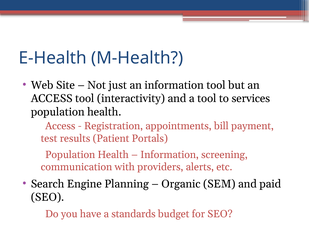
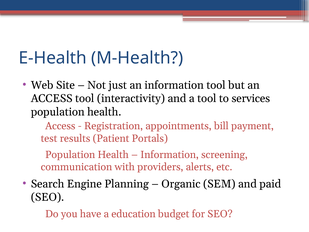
standards: standards -> education
